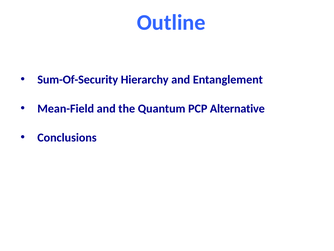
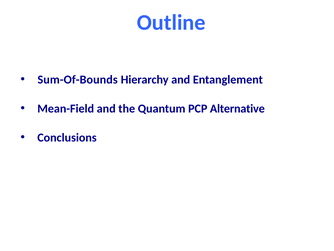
Sum-Of-Security: Sum-Of-Security -> Sum-Of-Bounds
